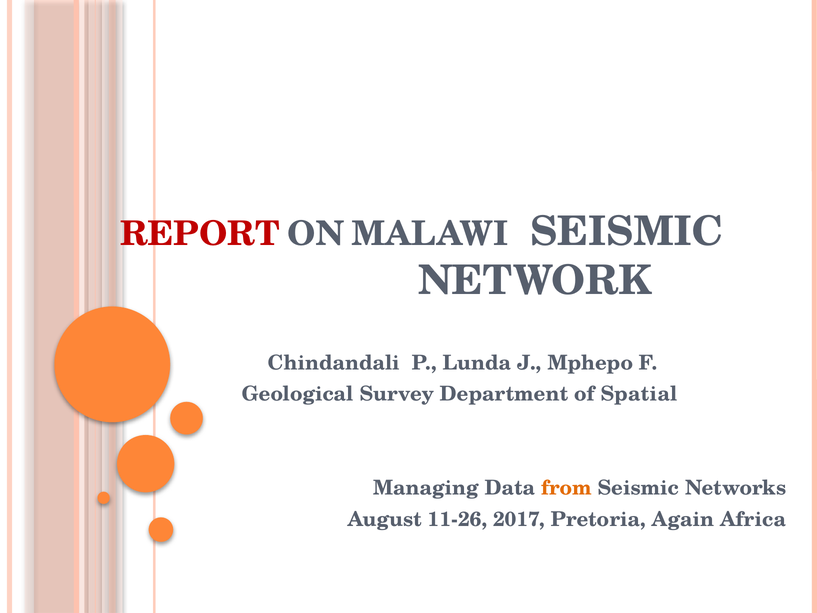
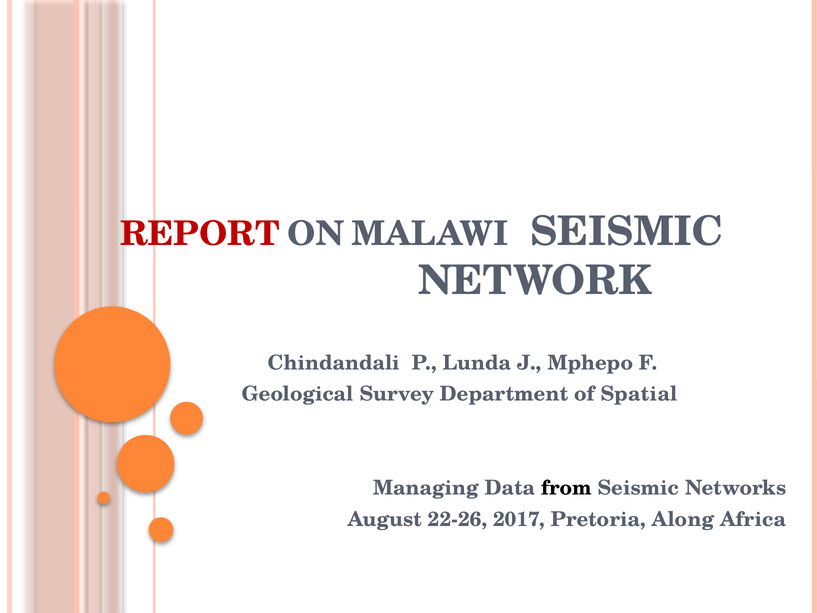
from colour: orange -> black
11-26: 11-26 -> 22-26
Again: Again -> Along
